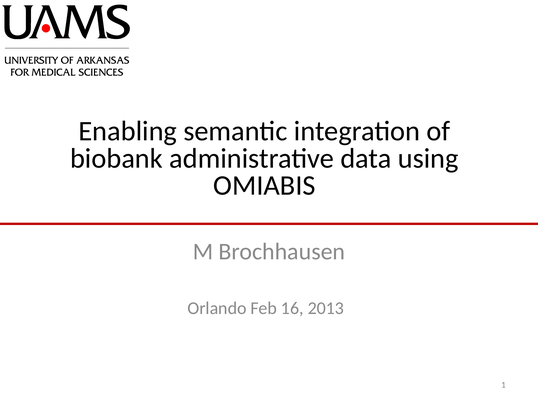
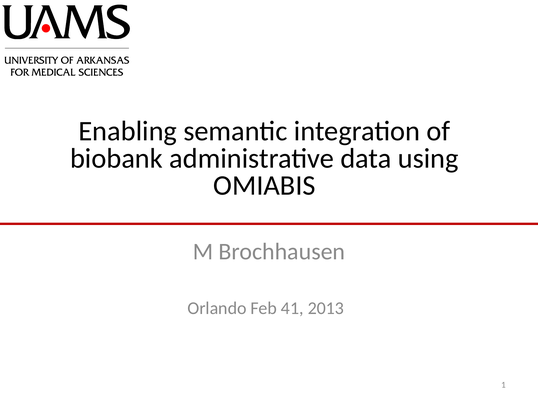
16: 16 -> 41
